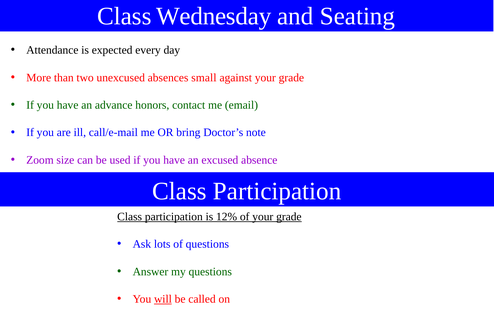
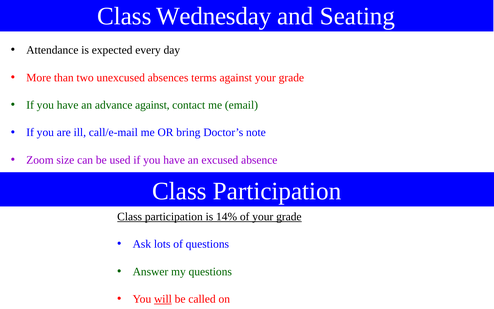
small: small -> terms
advance honors: honors -> against
12%: 12% -> 14%
